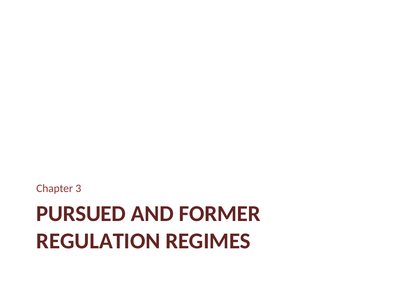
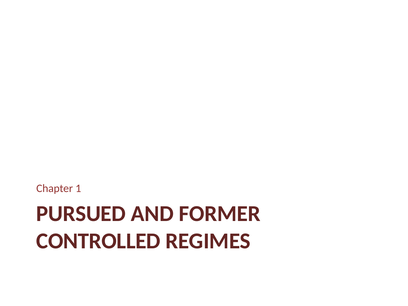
3: 3 -> 1
REGULATION: REGULATION -> CONTROLLED
